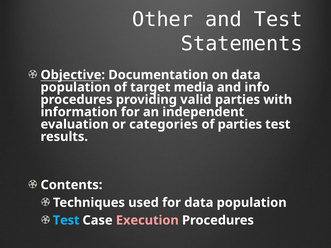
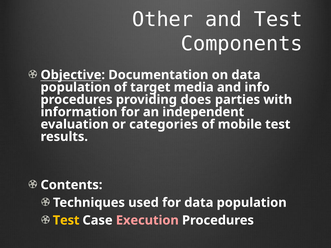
Statements: Statements -> Components
valid: valid -> does
of parties: parties -> mobile
Test at (66, 221) colour: light blue -> yellow
